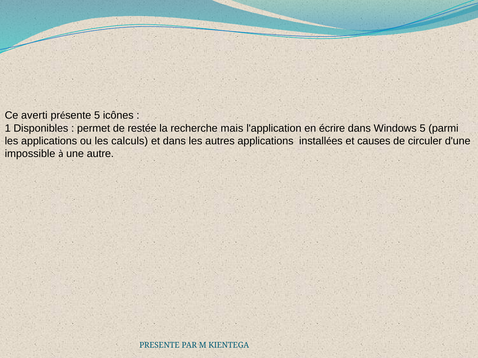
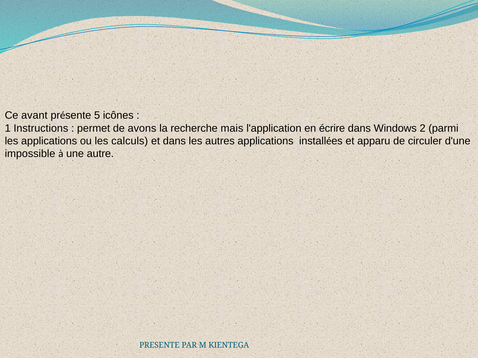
averti: averti -> avant
Disponibles: Disponibles -> Instructions
restée: restée -> avons
Windows 5: 5 -> 2
causes: causes -> apparu
